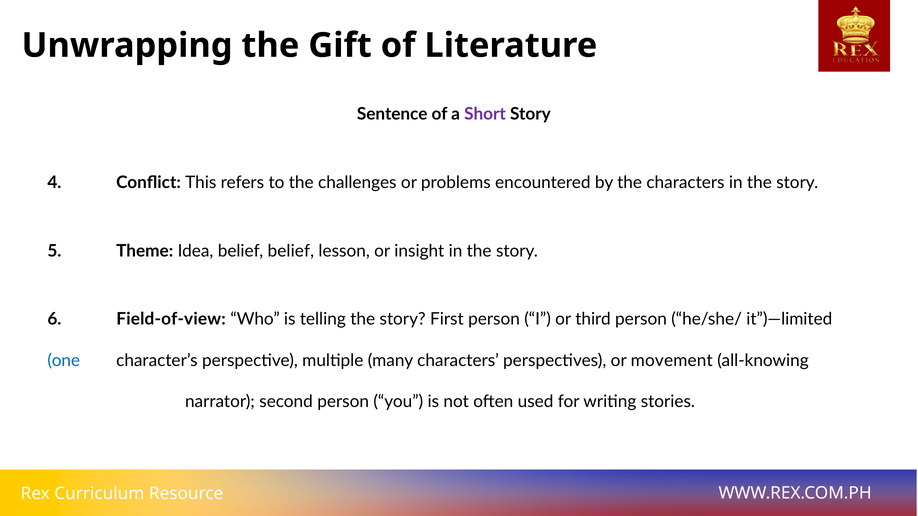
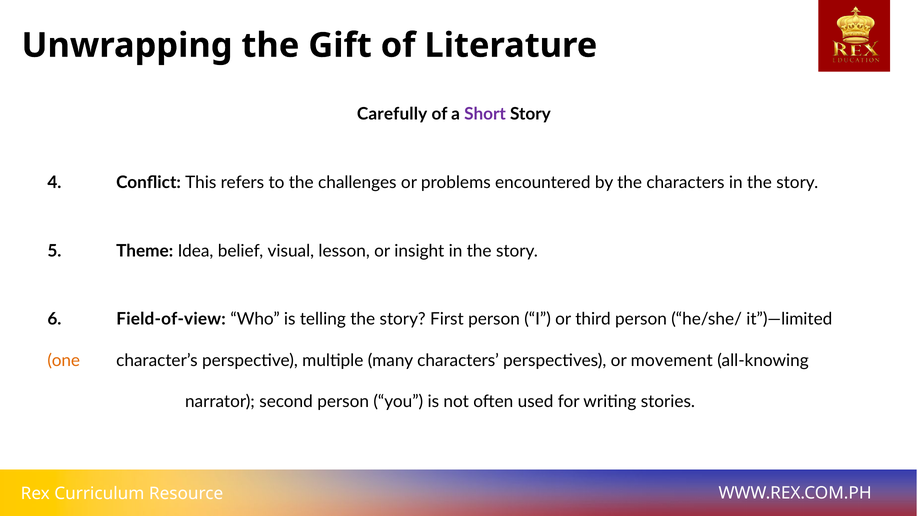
Sentence: Sentence -> Carefully
belief belief: belief -> visual
one colour: blue -> orange
